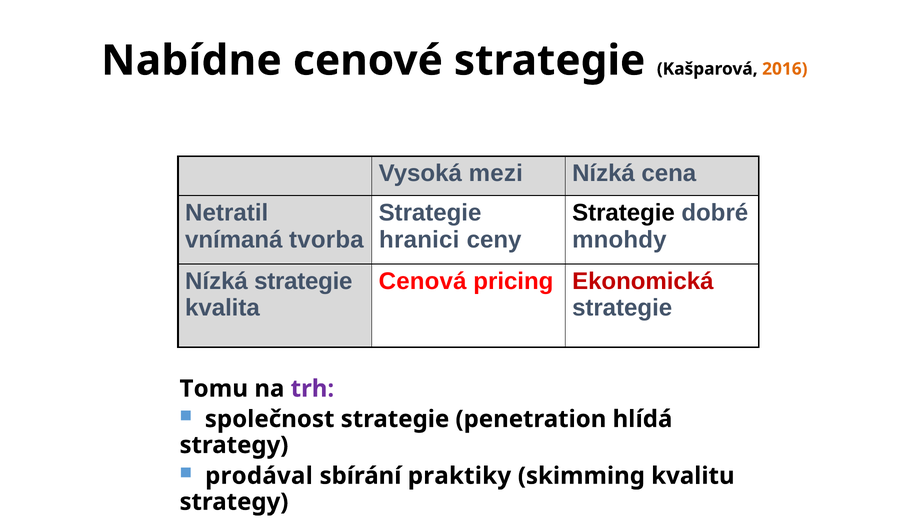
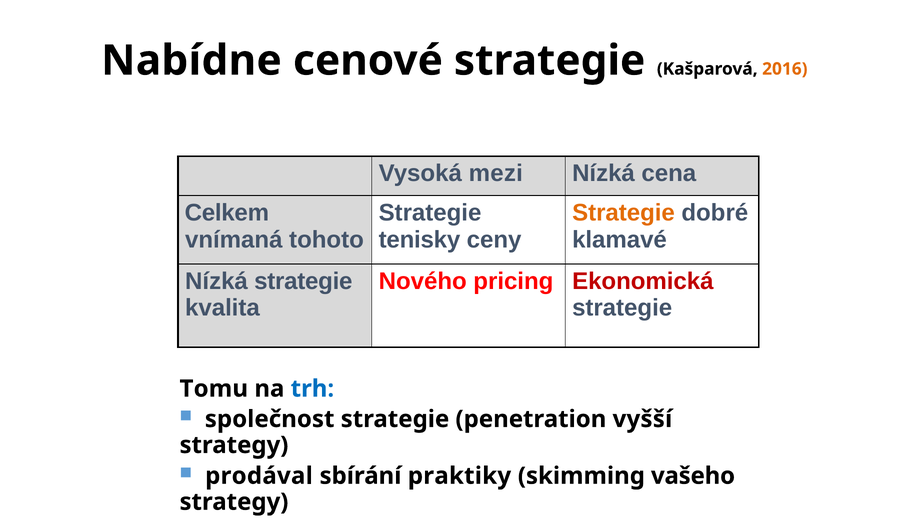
Netratil: Netratil -> Celkem
Strategie at (623, 213) colour: black -> orange
tvorba: tvorba -> tohoto
hranici: hranici -> tenisky
mnohdy: mnohdy -> klamavé
Cenová: Cenová -> Nového
trh colour: purple -> blue
hlídá: hlídá -> vyšší
kvalitu: kvalitu -> vašeho
